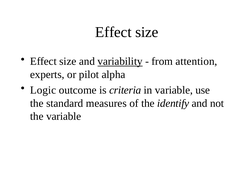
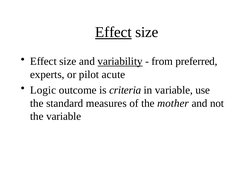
Effect at (113, 32) underline: none -> present
attention: attention -> preferred
alpha: alpha -> acute
identify: identify -> mother
